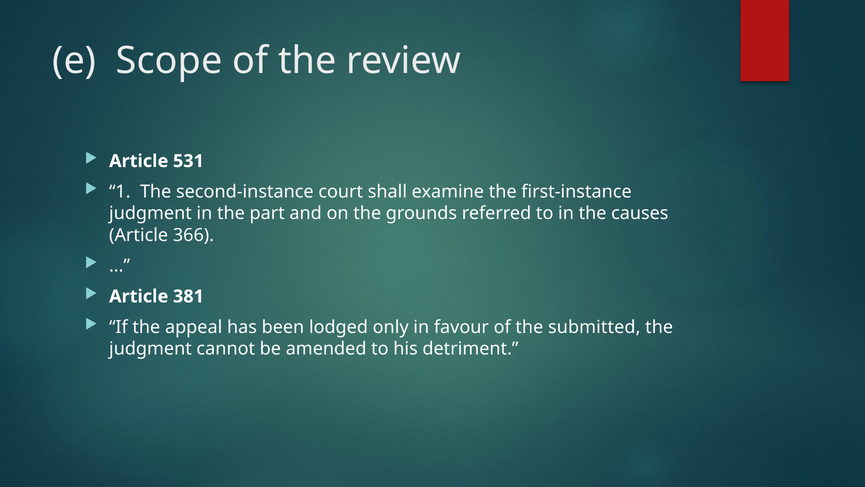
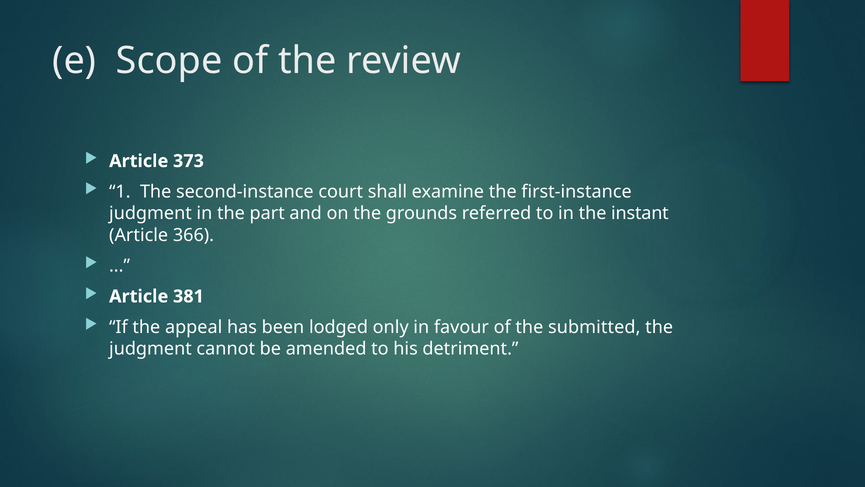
531: 531 -> 373
causes: causes -> instant
